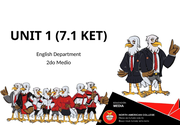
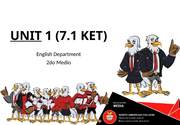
UNIT underline: none -> present
